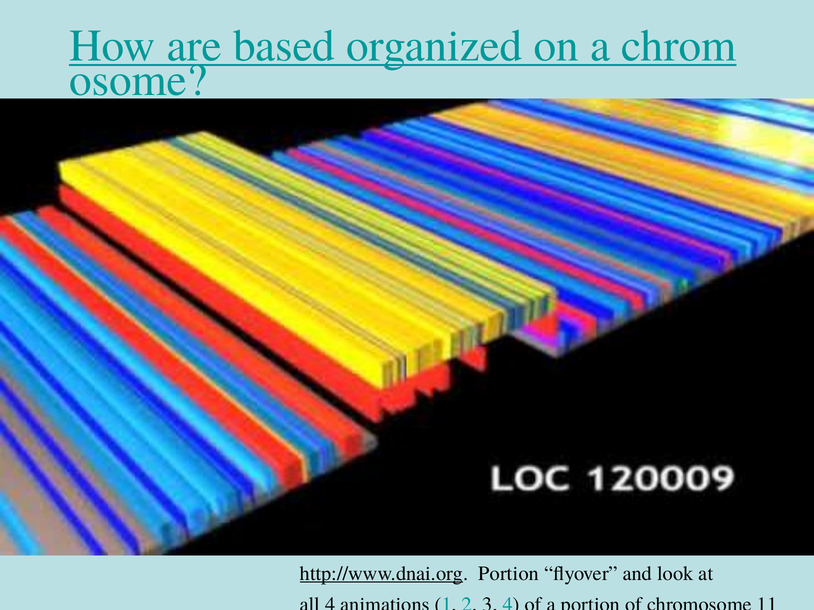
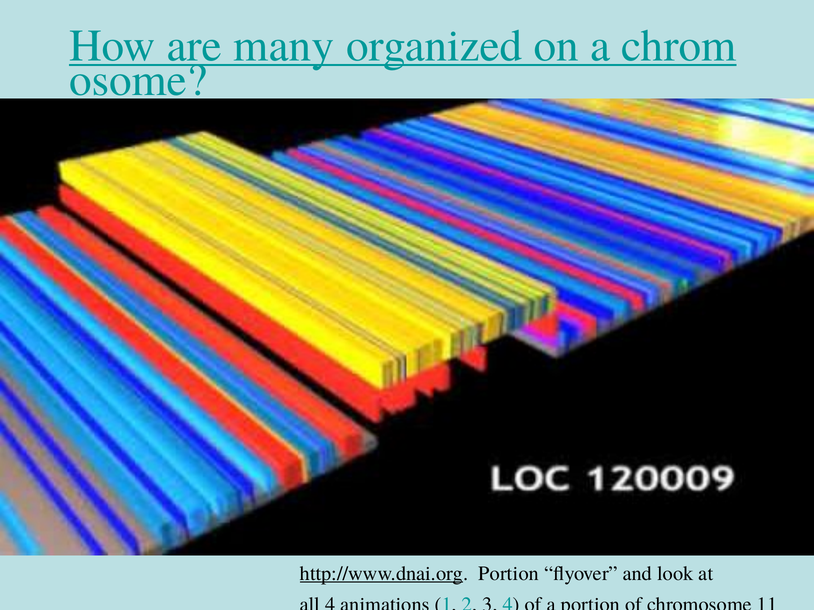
based: based -> many
